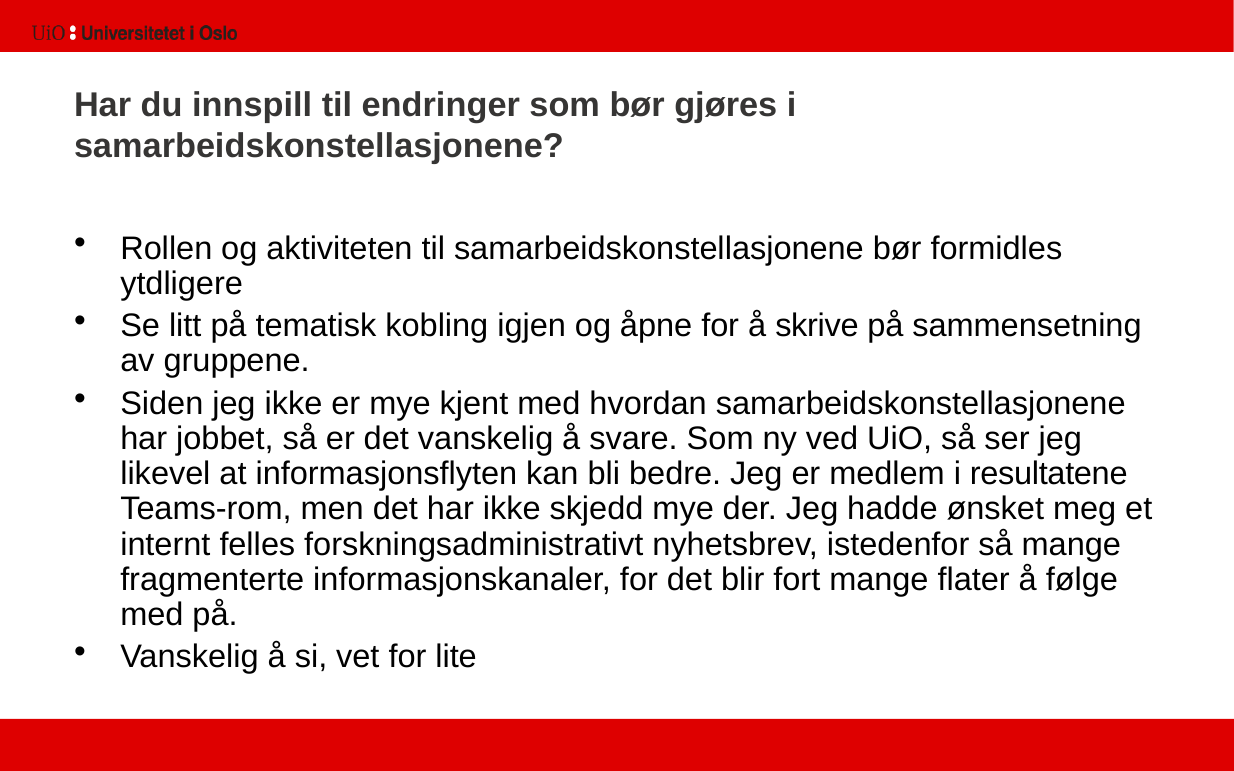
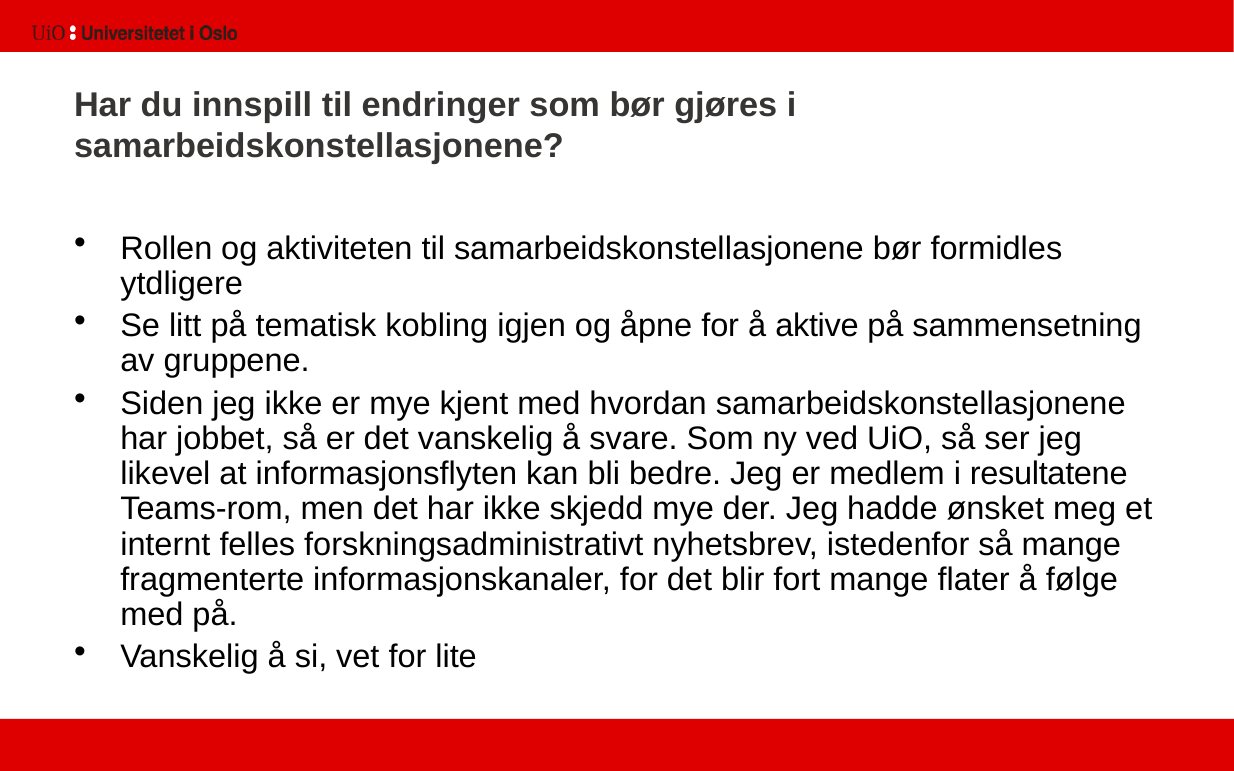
skrive: skrive -> aktive
